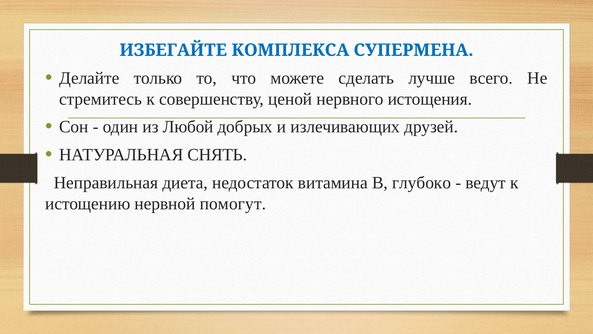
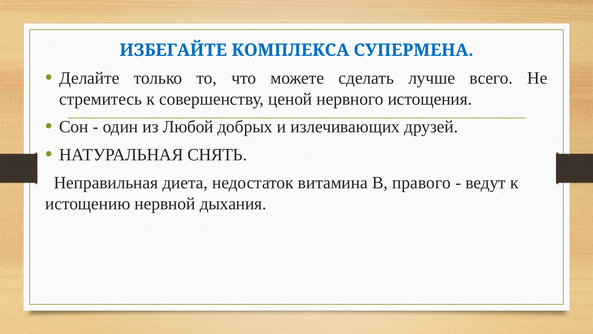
глубоко: глубоко -> правого
помогут: помогут -> дыхания
